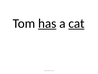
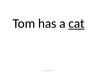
has underline: present -> none
